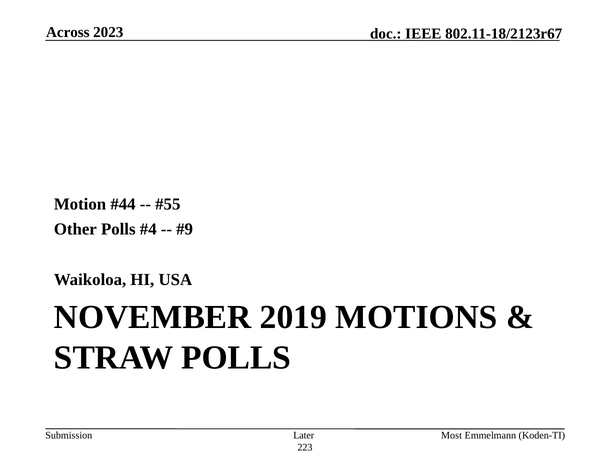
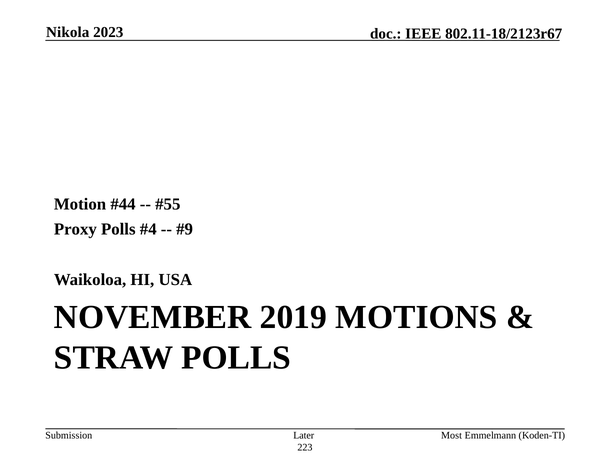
Across: Across -> Nikola
Other: Other -> Proxy
